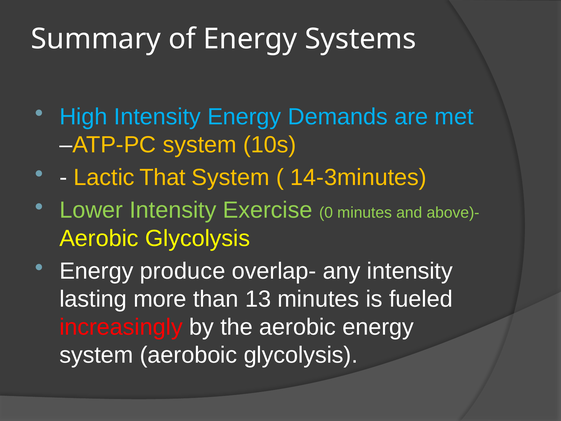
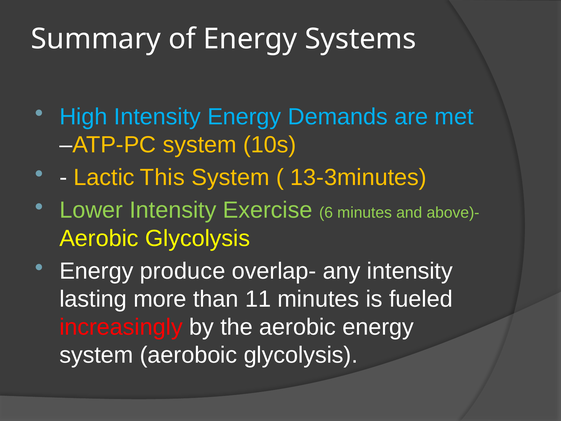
That: That -> This
14-3minutes: 14-3minutes -> 13-3minutes
0: 0 -> 6
13: 13 -> 11
